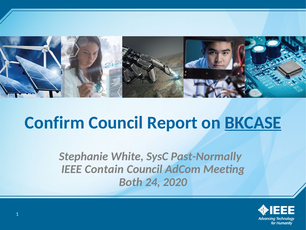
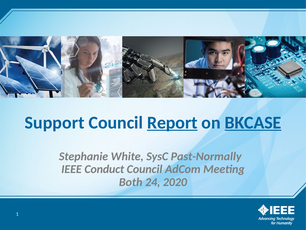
Confirm: Confirm -> Support
Report underline: none -> present
Contain: Contain -> Conduct
